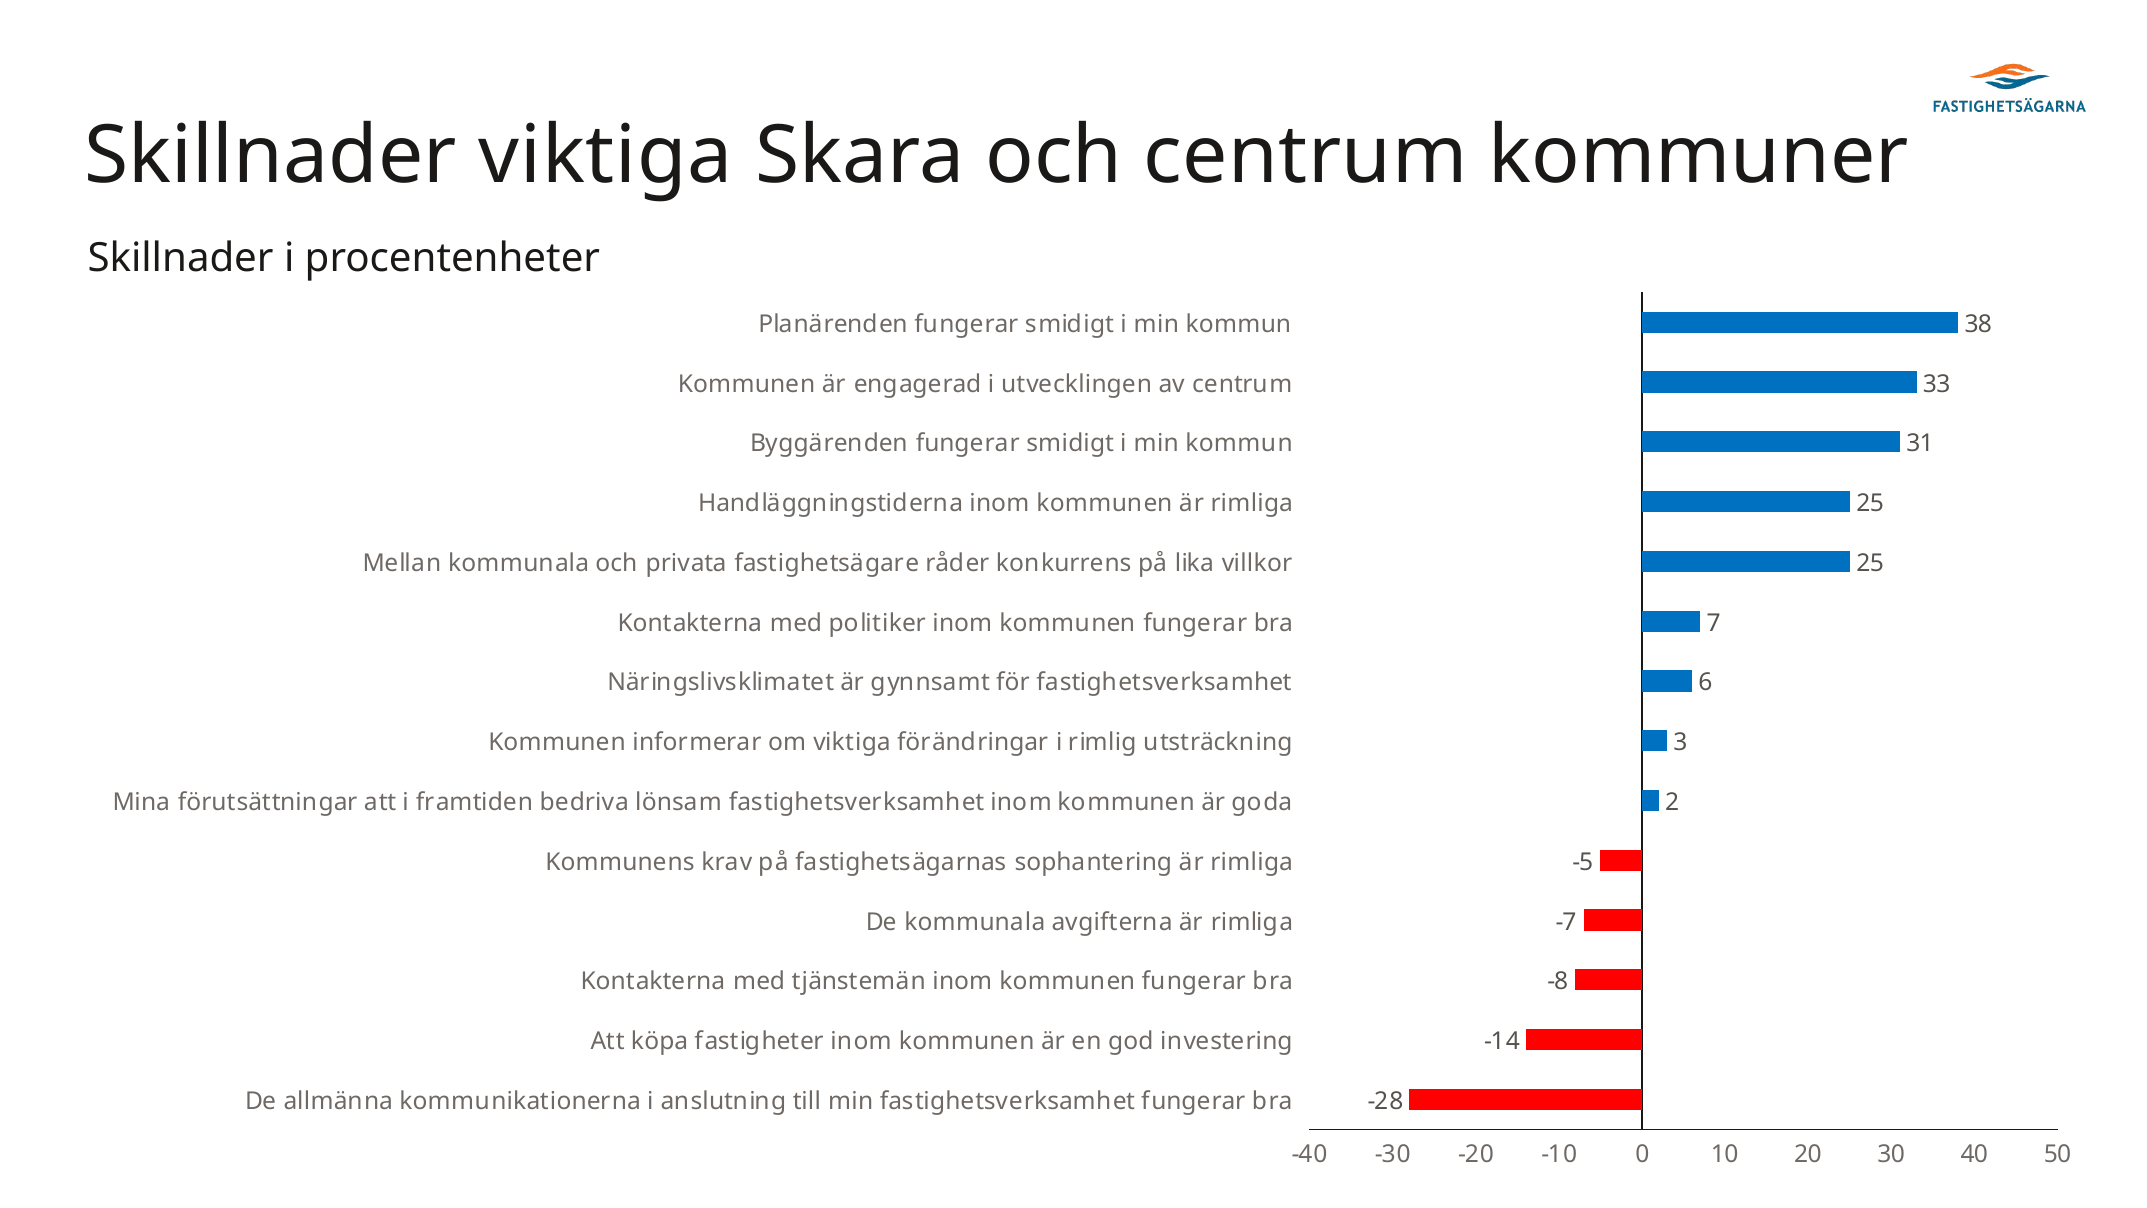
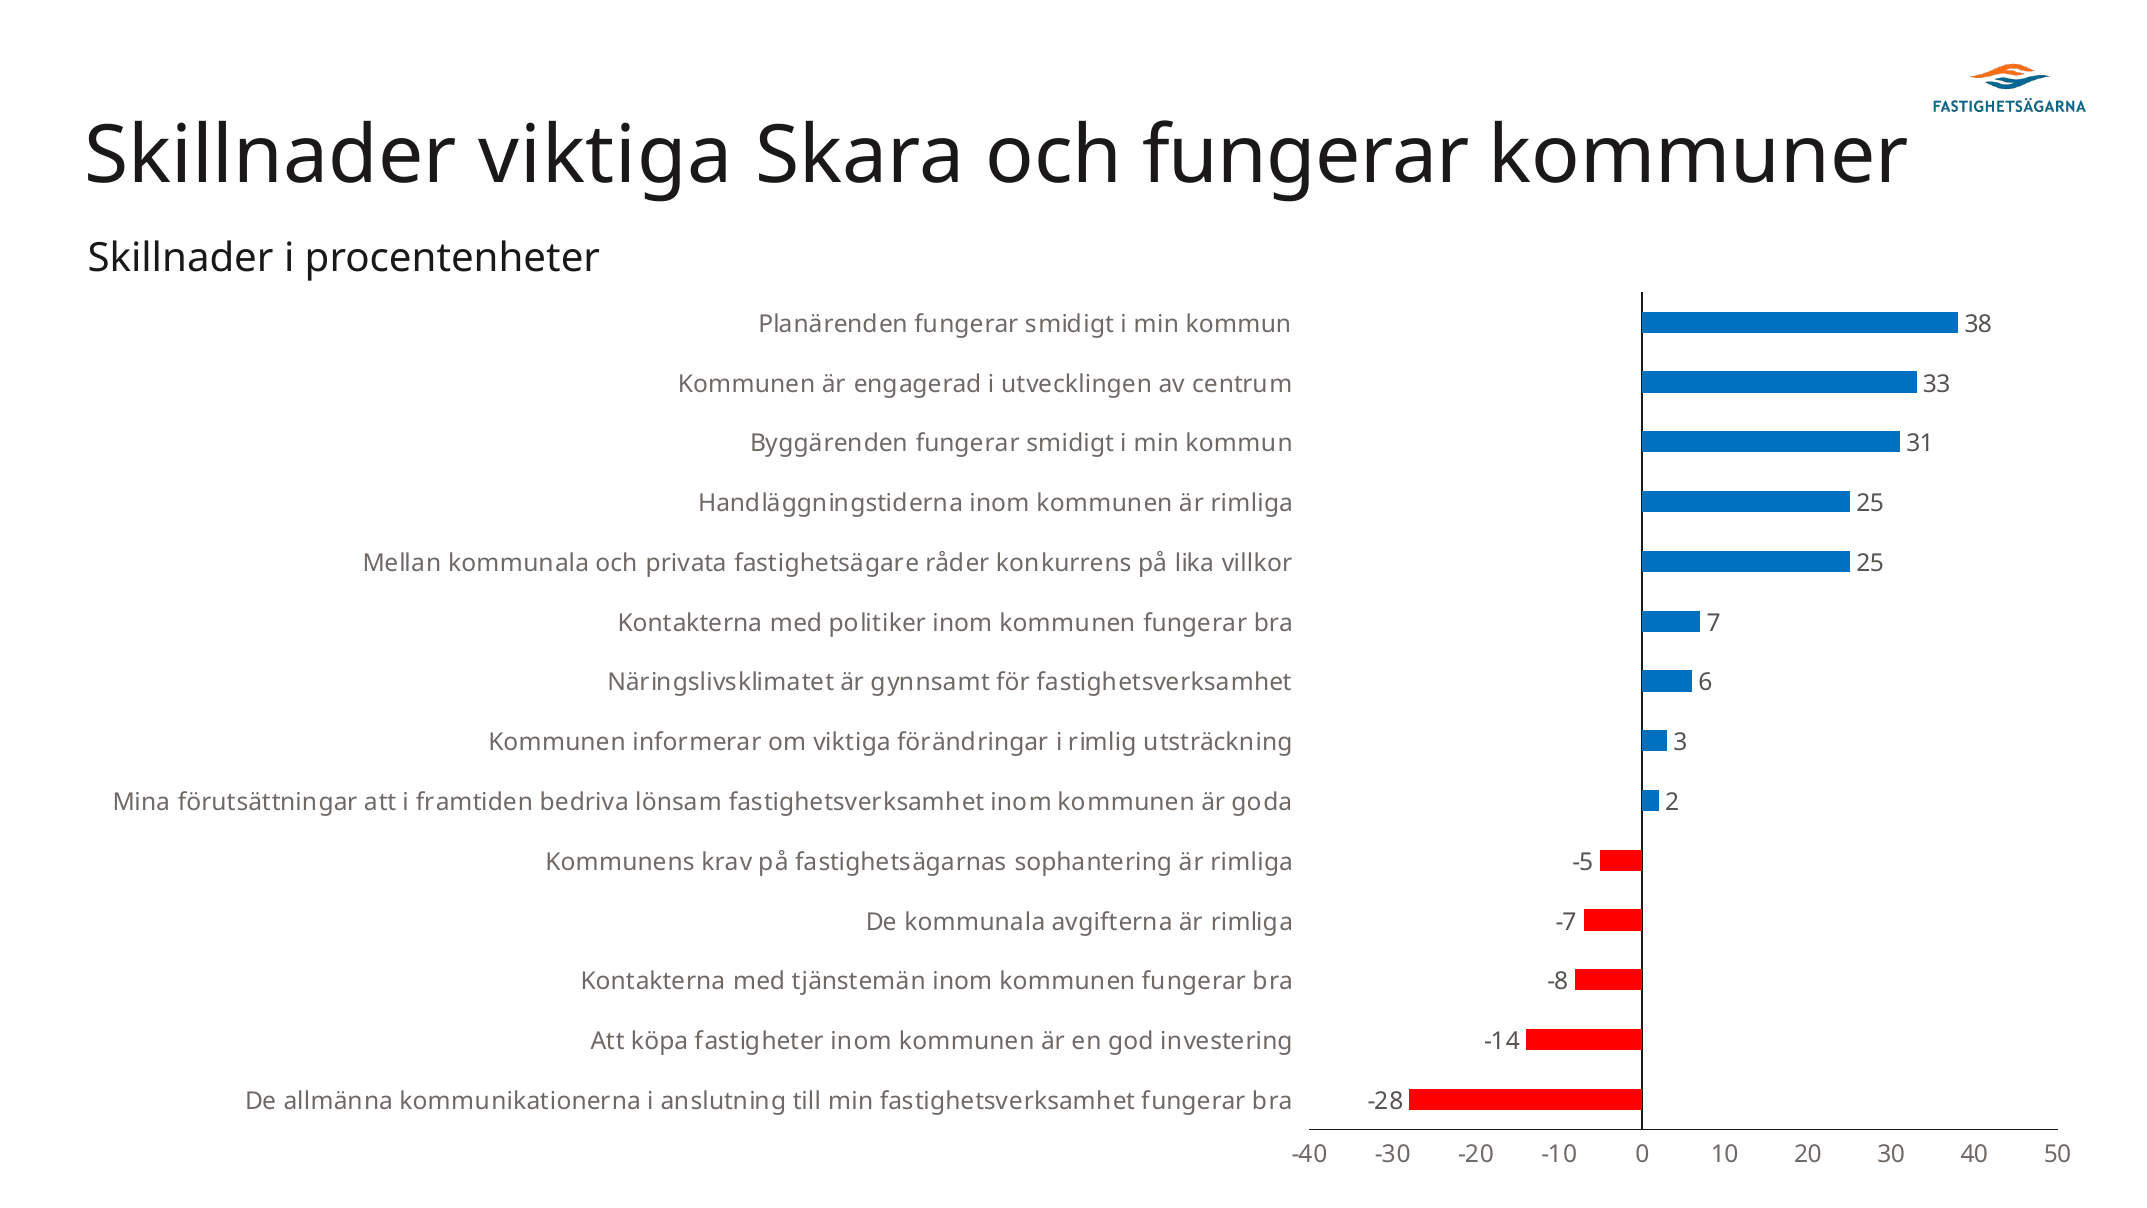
och centrum: centrum -> fungerar
